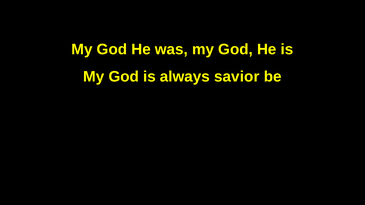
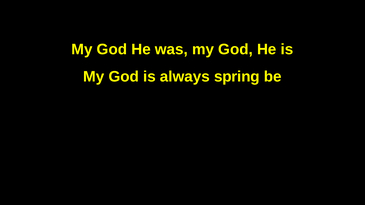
savior: savior -> spring
